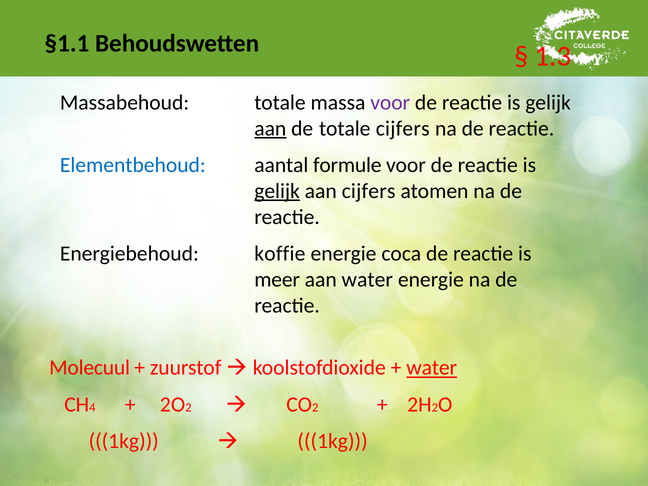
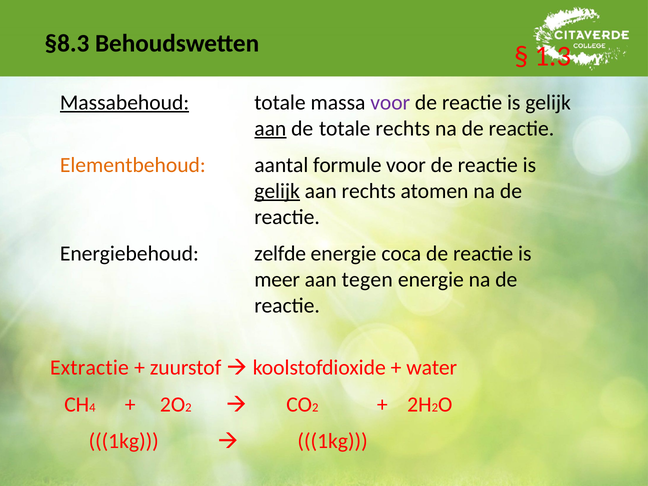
§1.1: §1.1 -> §8.3
Massabehoud underline: none -> present
totale cijfers: cijfers -> rechts
Elementbehoud colour: blue -> orange
aan cijfers: cijfers -> rechts
koffie: koffie -> zelfde
aan water: water -> tegen
Molecuul: Molecuul -> Extractie
water at (432, 368) underline: present -> none
